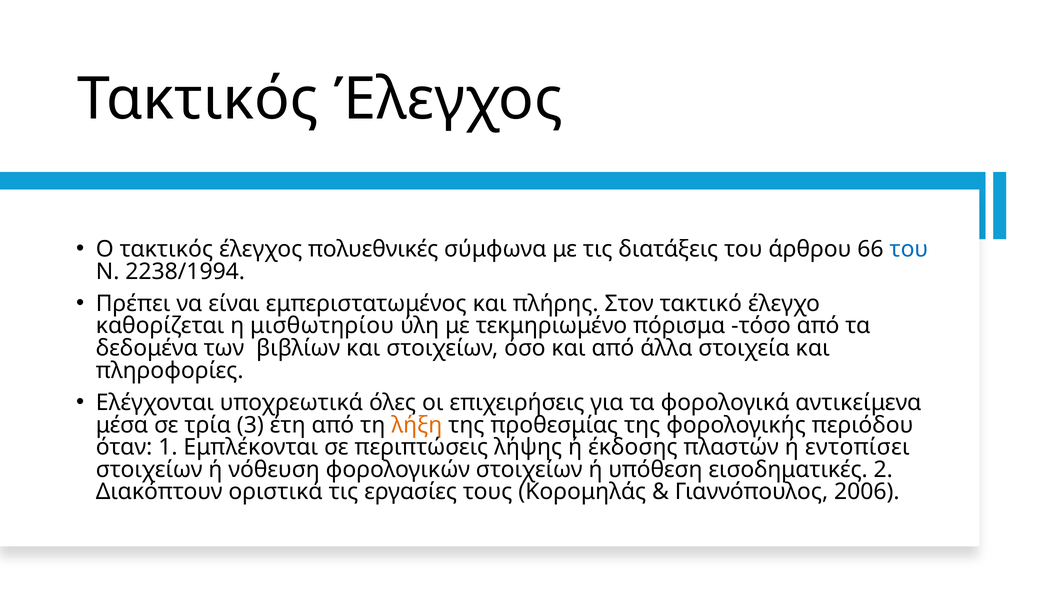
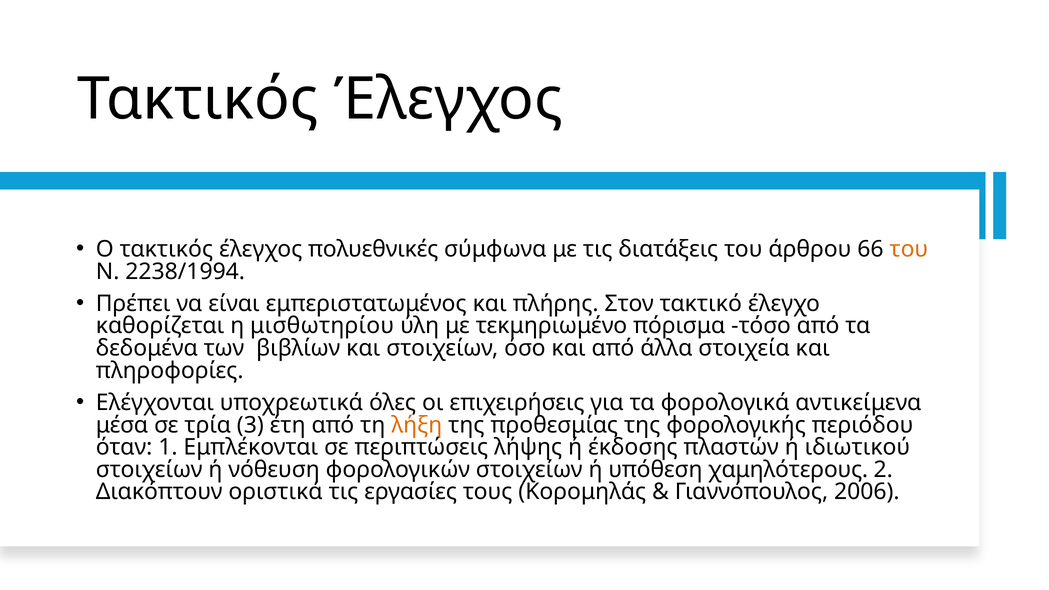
του at (909, 249) colour: blue -> orange
εντοπίσει: εντοπίσει -> ιδιωτικού
εισοδηματικές: εισοδηματικές -> χαμηλότερους
